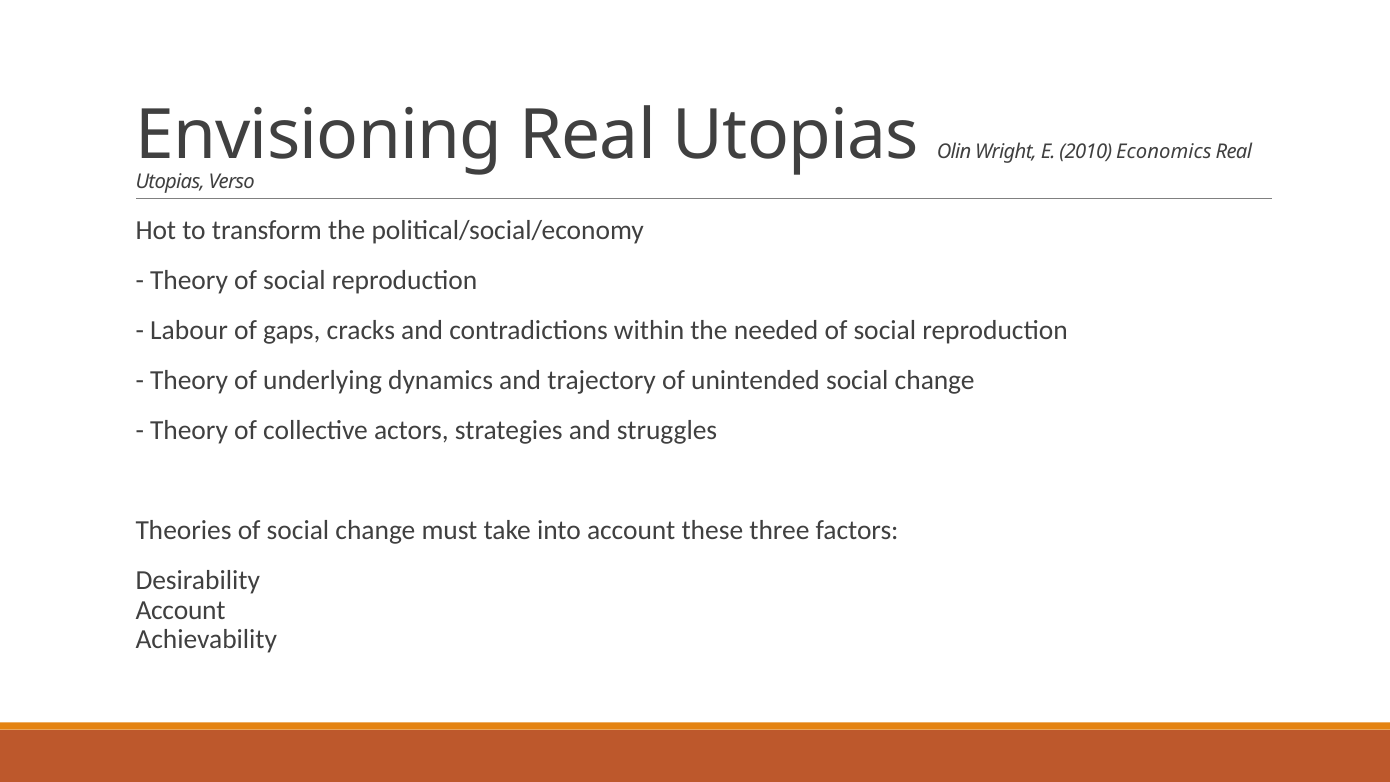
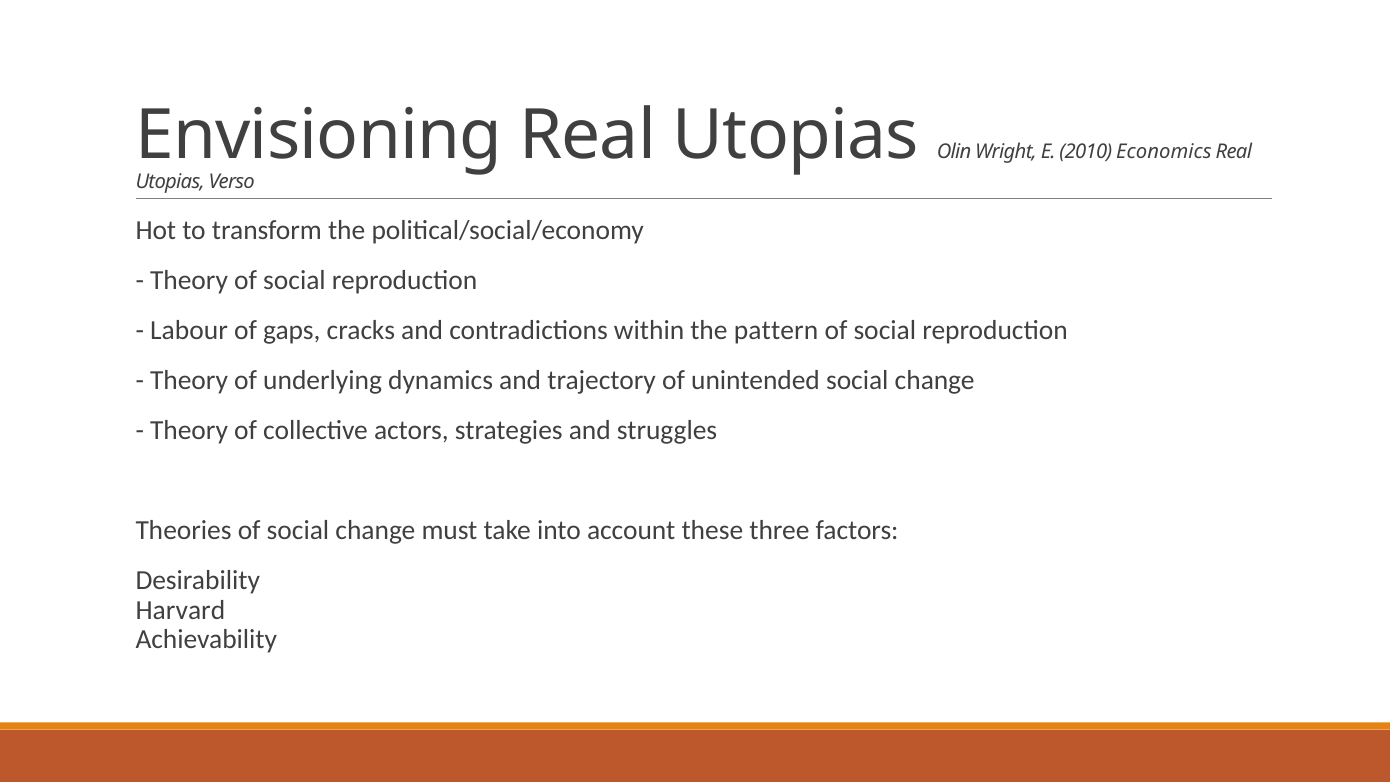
needed: needed -> pattern
Account at (181, 610): Account -> Harvard
